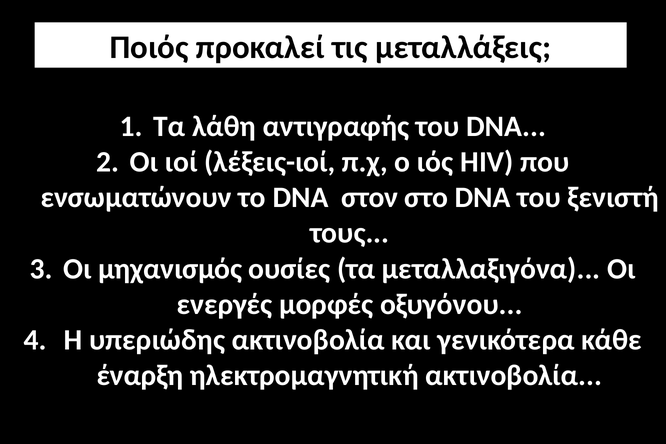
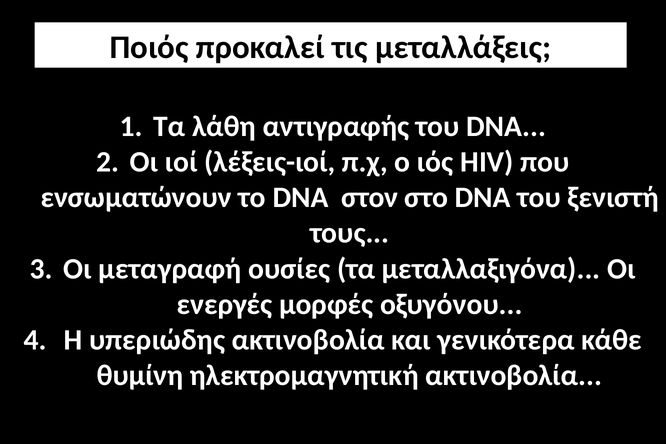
μηχανισμός: μηχανισμός -> μεταγραφή
έναρξη: έναρξη -> θυμίνη
